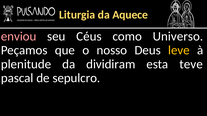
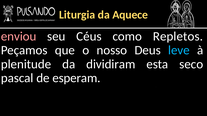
Universo: Universo -> Repletos
leve colour: yellow -> light blue
teve: teve -> seco
sepulcro: sepulcro -> esperam
